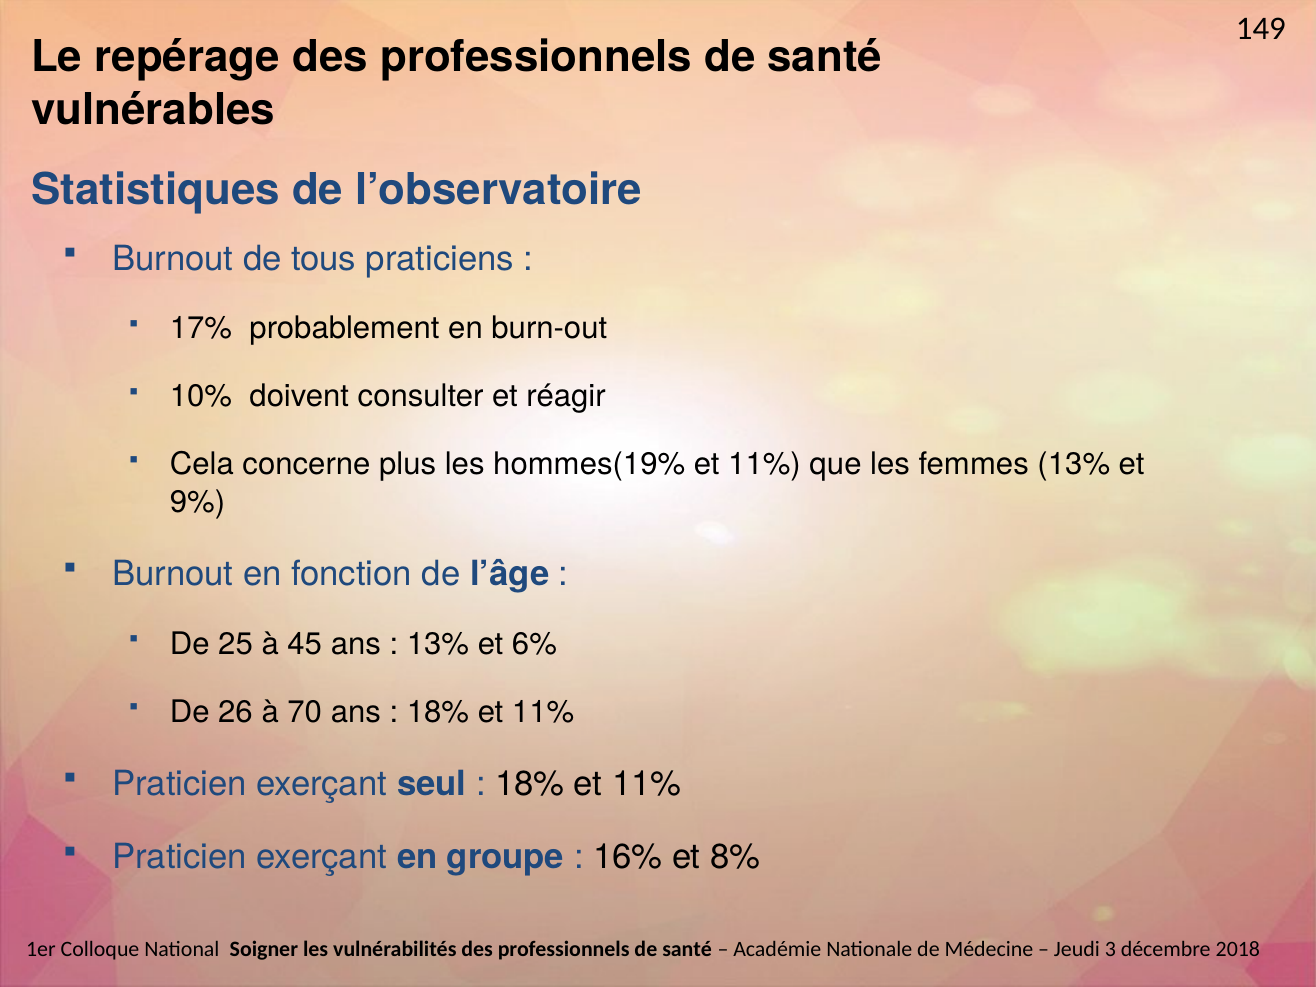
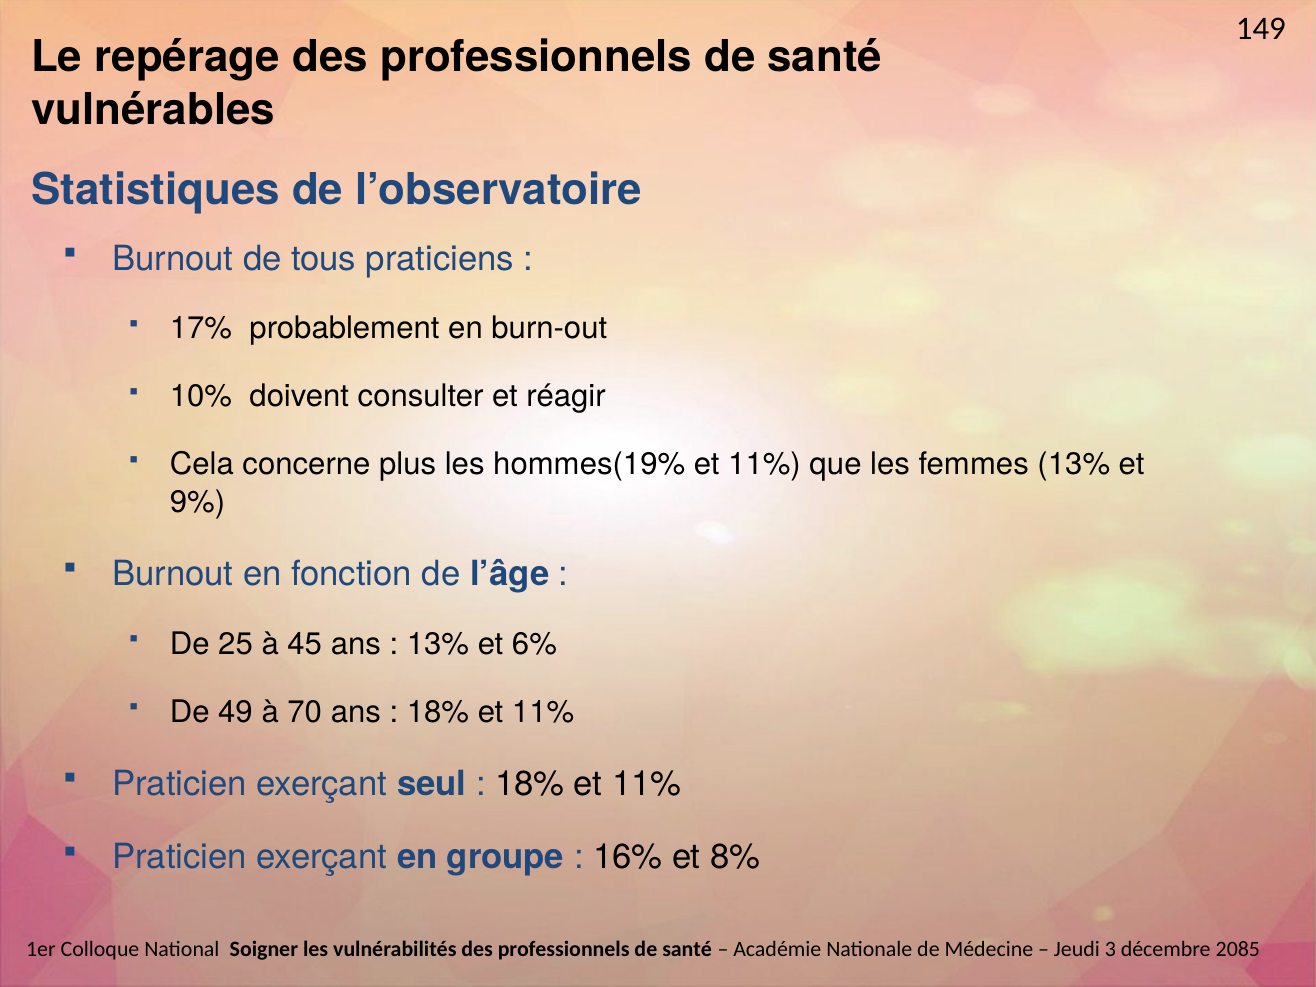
26: 26 -> 49
2018: 2018 -> 2085
